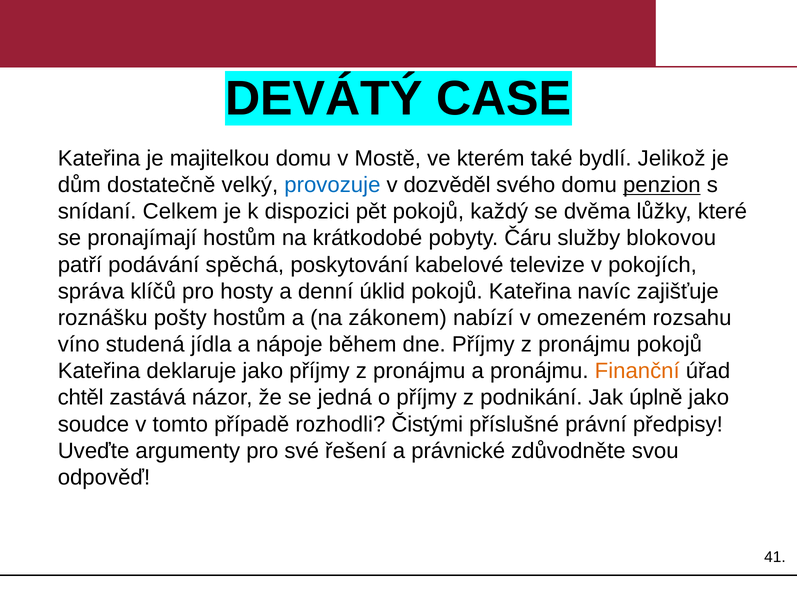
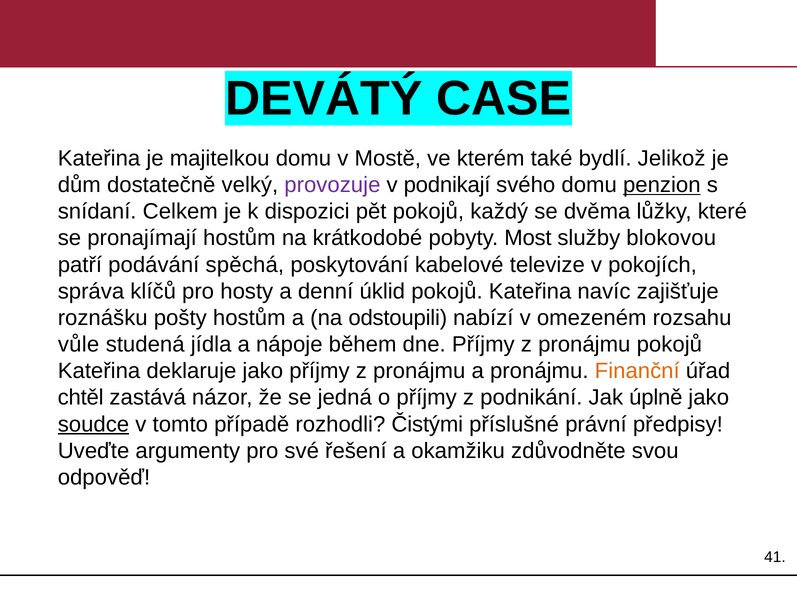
provozuje colour: blue -> purple
dozvěděl: dozvěděl -> podnikají
Čáru: Čáru -> Most
zákonem: zákonem -> odstoupili
víno: víno -> vůle
soudce underline: none -> present
právnické: právnické -> okamžiku
